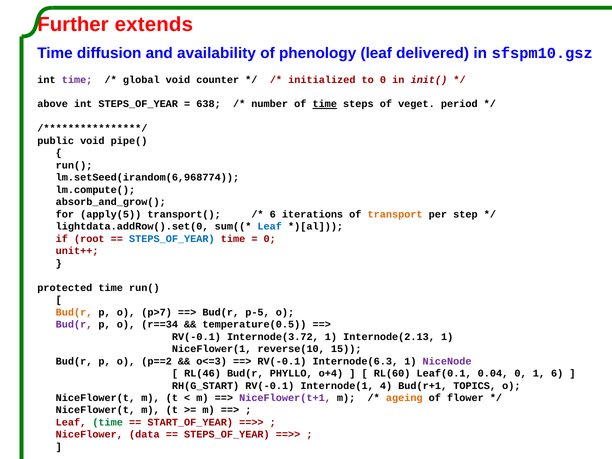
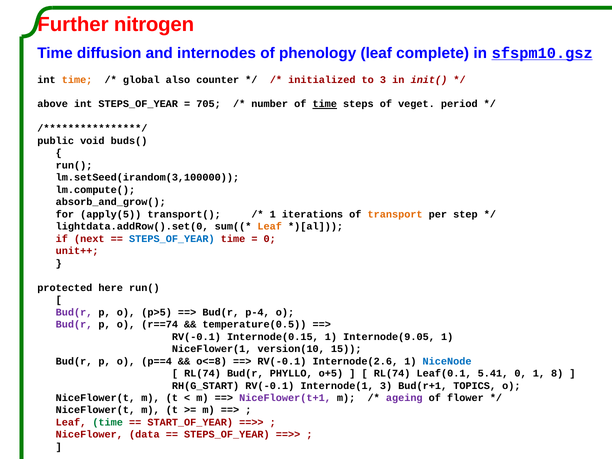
extends: extends -> nitrogen
availability: availability -> internodes
delivered: delivered -> complete
sfspm10.gsz underline: none -> present
time at (77, 80) colour: purple -> orange
global void: void -> also
to 0: 0 -> 3
638: 638 -> 705
pipe(: pipe( -> buds(
lm.setSeed(irandom(6,968774: lm.setSeed(irandom(6,968774 -> lm.setSeed(irandom(3,100000
6 at (273, 214): 6 -> 1
Leaf at (270, 227) colour: blue -> orange
root: root -> next
protected time: time -> here
Bud(r at (74, 312) colour: orange -> purple
p>7: p>7 -> p>5
p-5: p-5 -> p-4
r==34: r==34 -> r==74
Internode(3.72: Internode(3.72 -> Internode(0.15
Internode(2.13: Internode(2.13 -> Internode(9.05
reverse(10: reverse(10 -> version(10
p==2: p==2 -> p==4
o<=3: o<=3 -> o<=8
Internode(6.3: Internode(6.3 -> Internode(2.6
NiceNode colour: purple -> blue
RL(46 at (203, 373): RL(46 -> RL(74
o+4: o+4 -> o+5
RL(60 at (392, 373): RL(60 -> RL(74
0.04: 0.04 -> 5.41
1 6: 6 -> 8
Internode(1 4: 4 -> 3
ageing colour: orange -> purple
